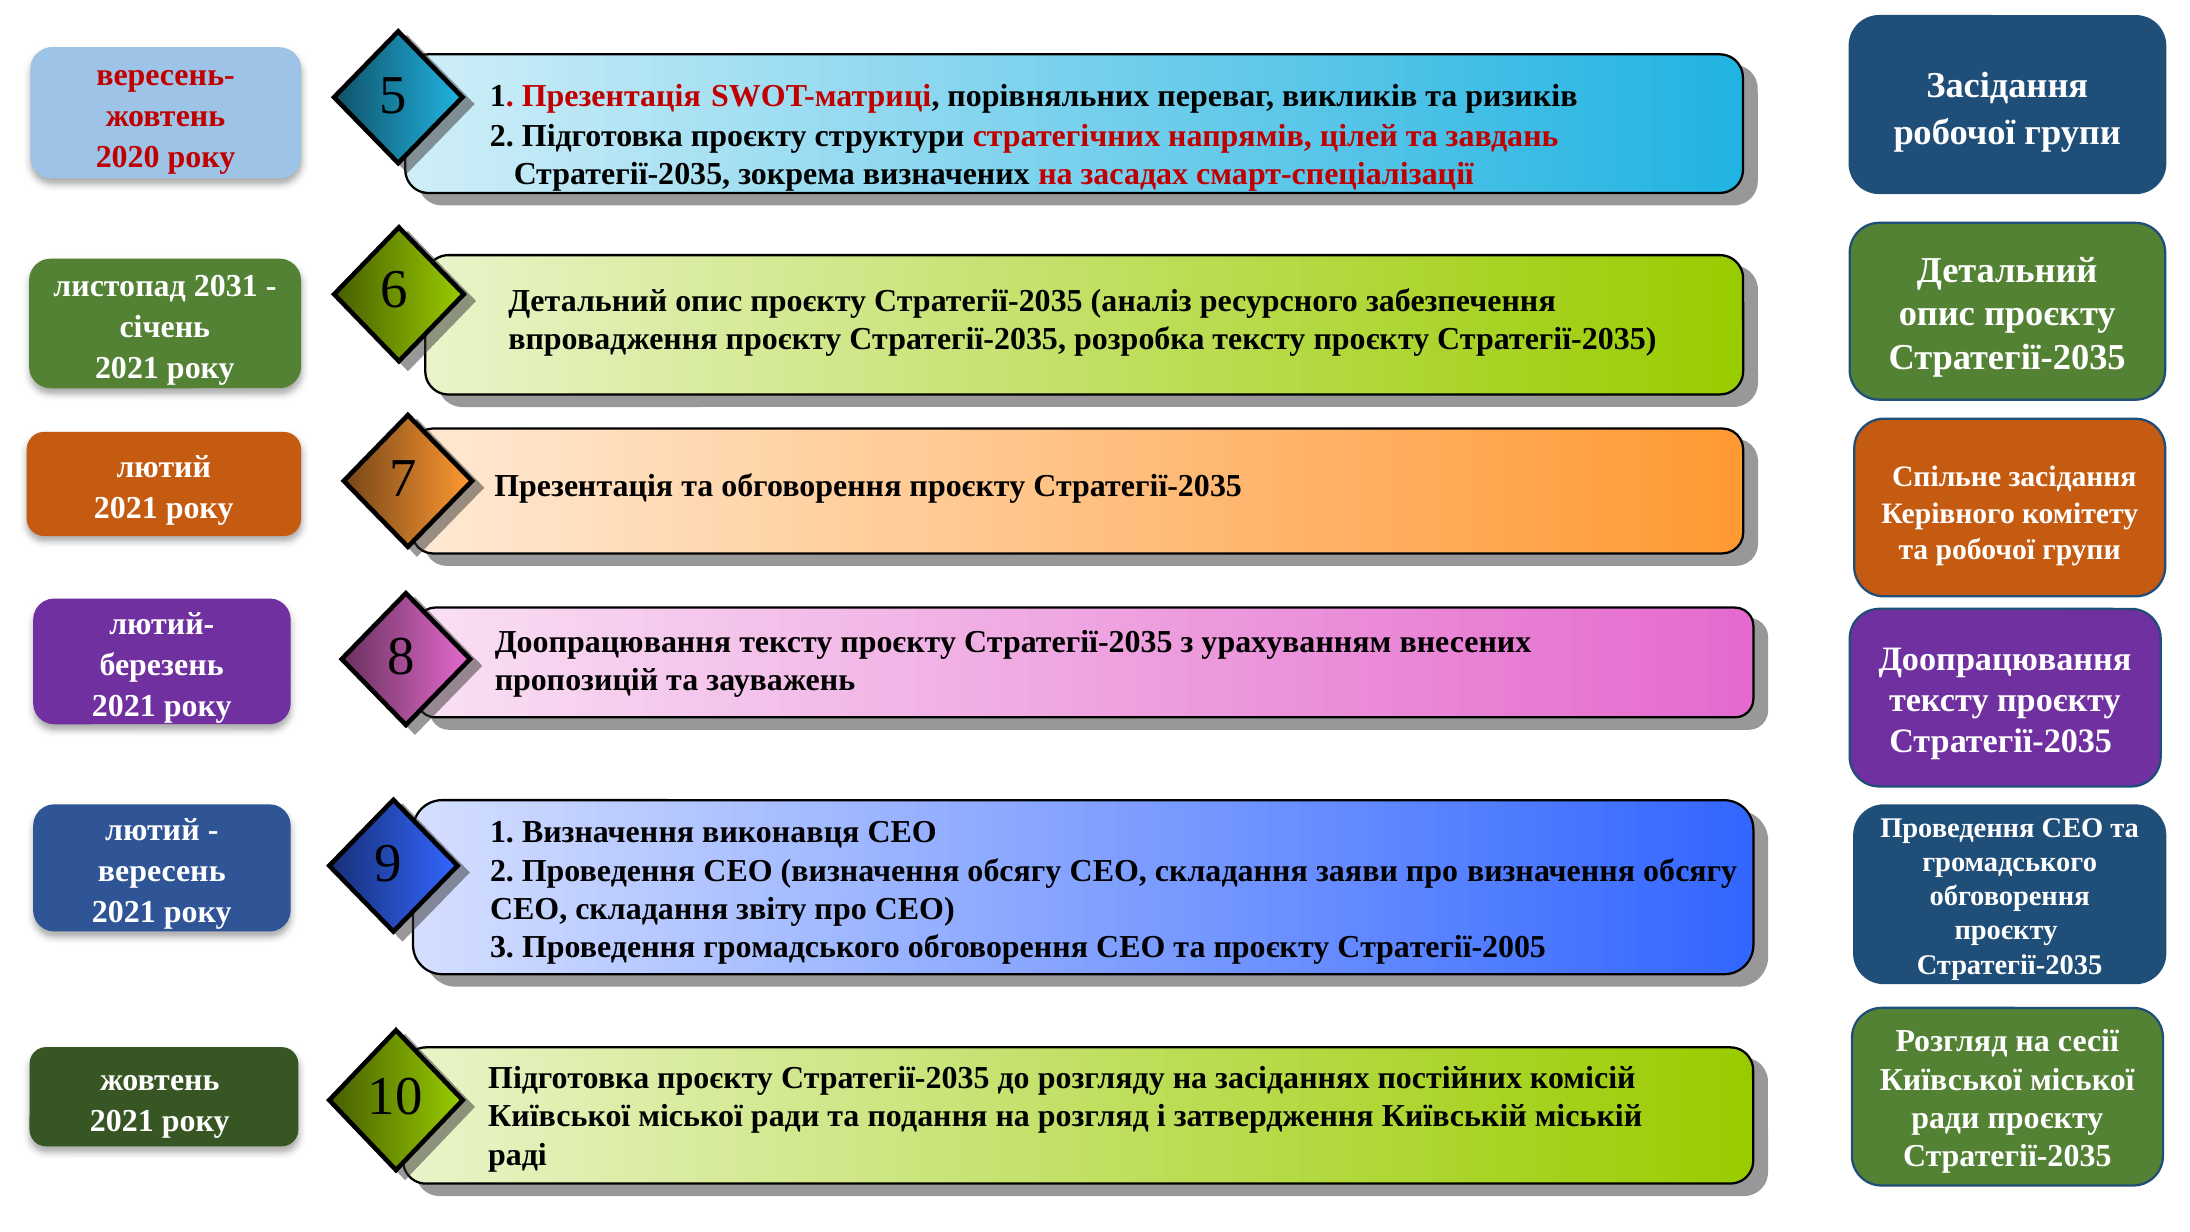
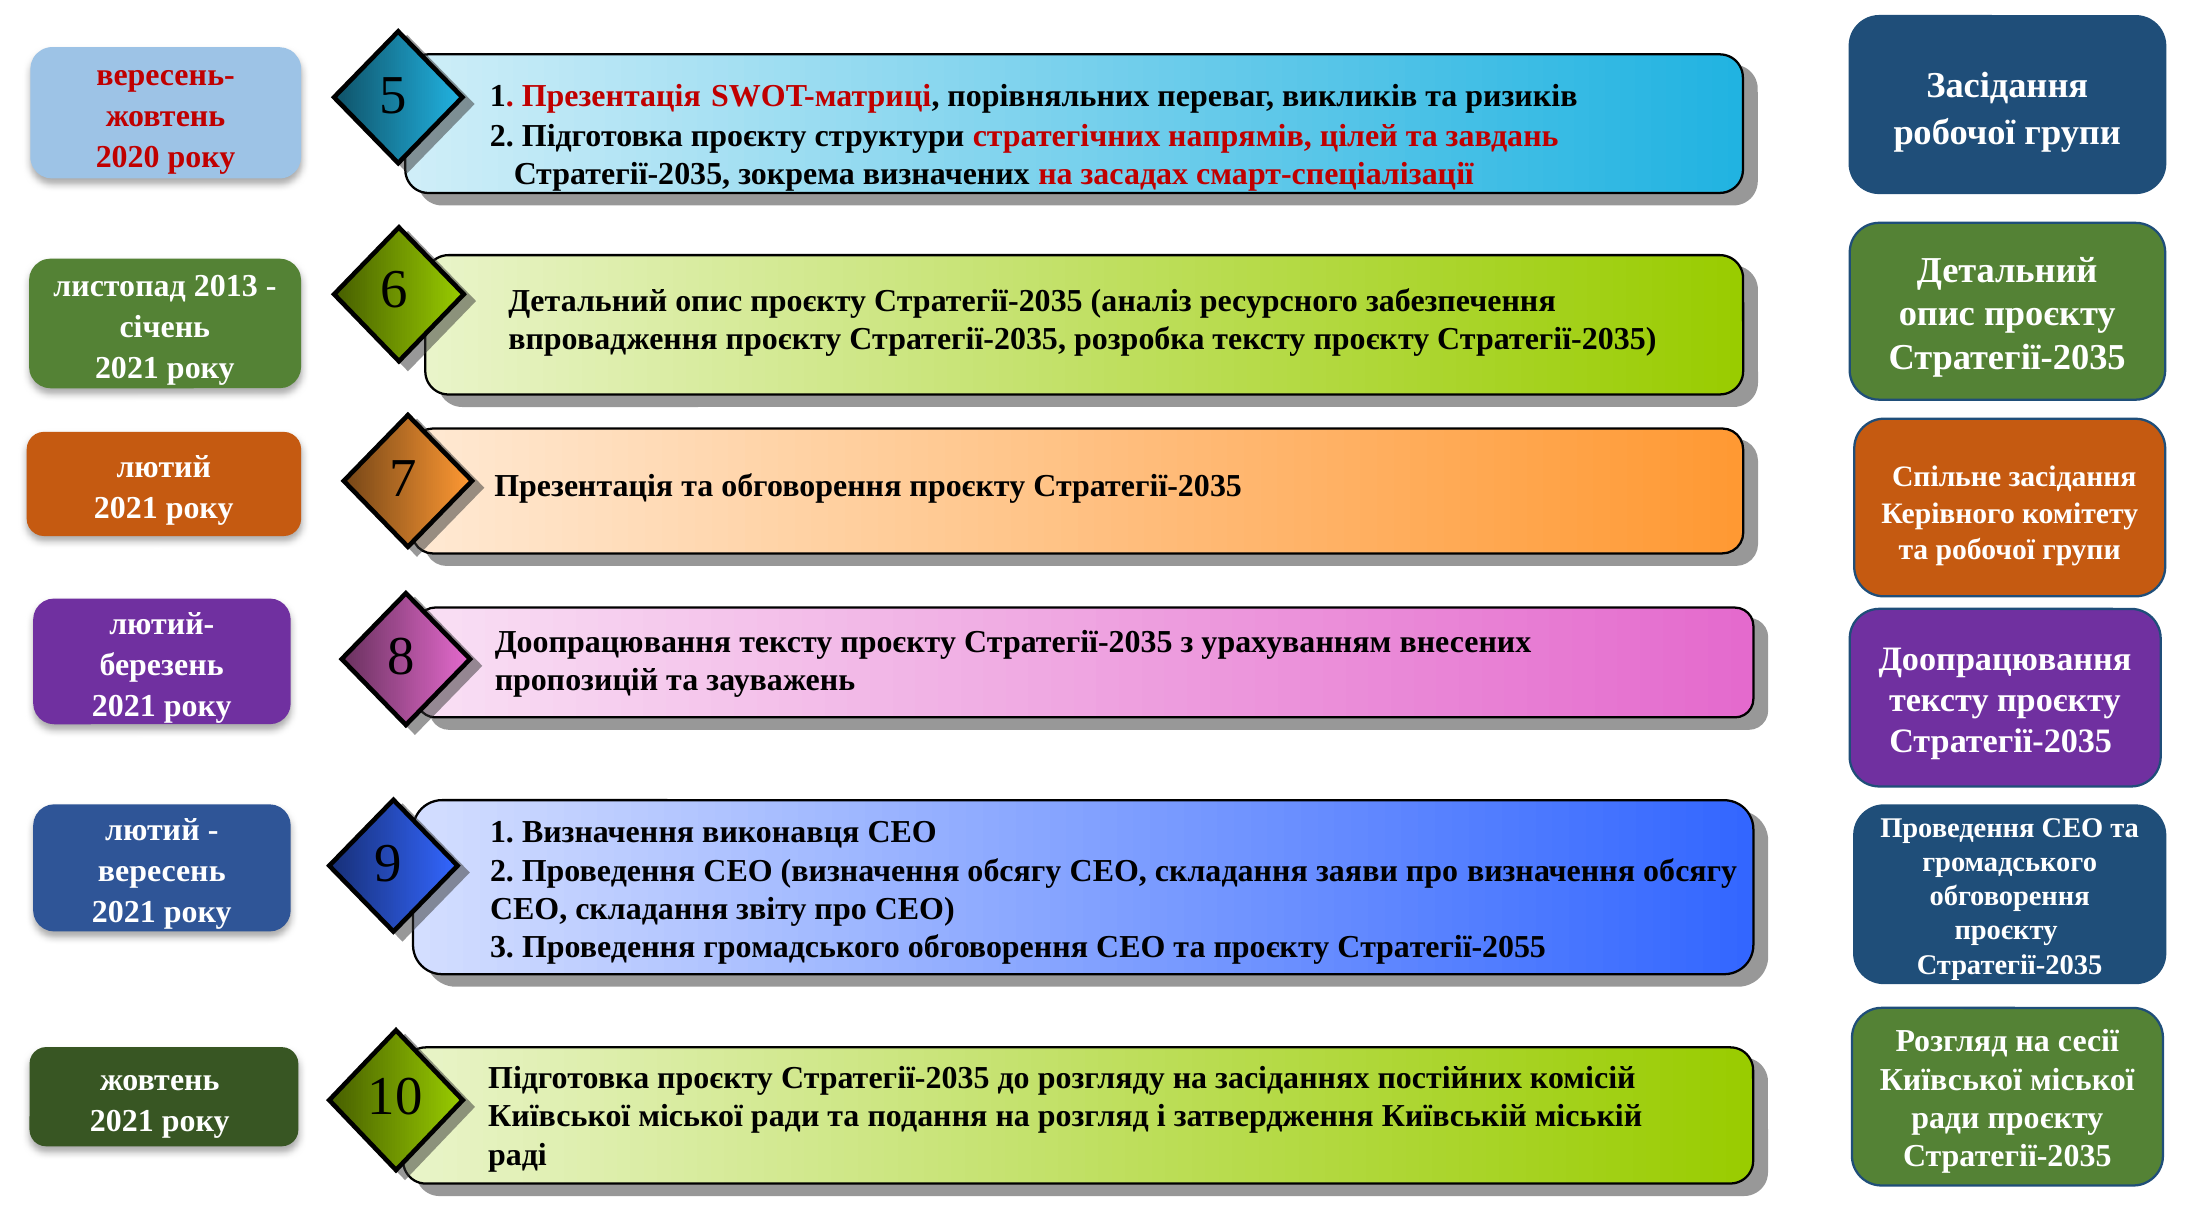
2031: 2031 -> 2013
Стратегії-2005: Стратегії-2005 -> Стратегії-2055
